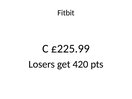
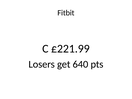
£225.99: £225.99 -> £221.99
420: 420 -> 640
